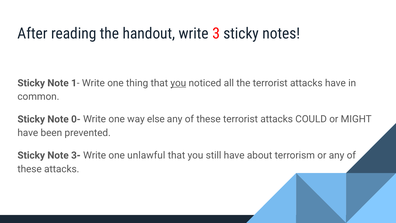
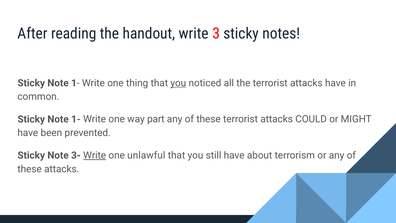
0- at (76, 119): 0- -> 1-
else: else -> part
Write at (95, 155) underline: none -> present
